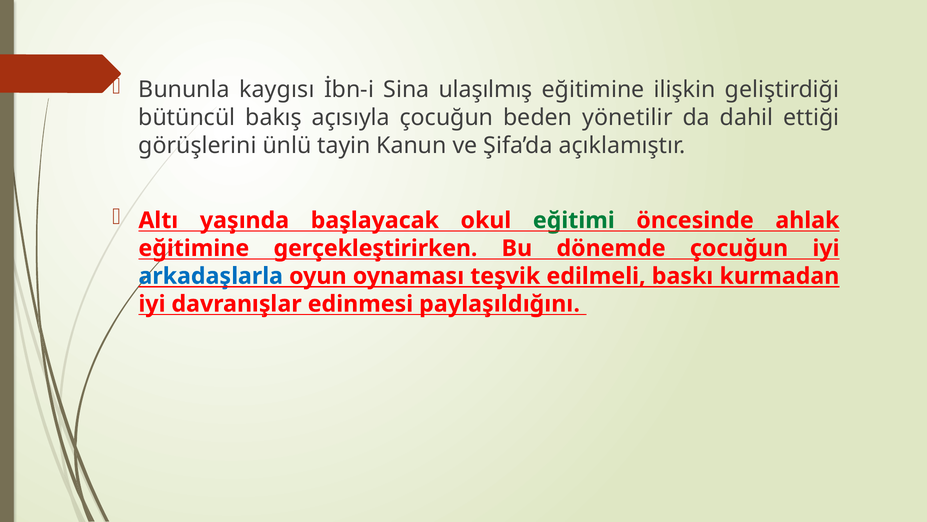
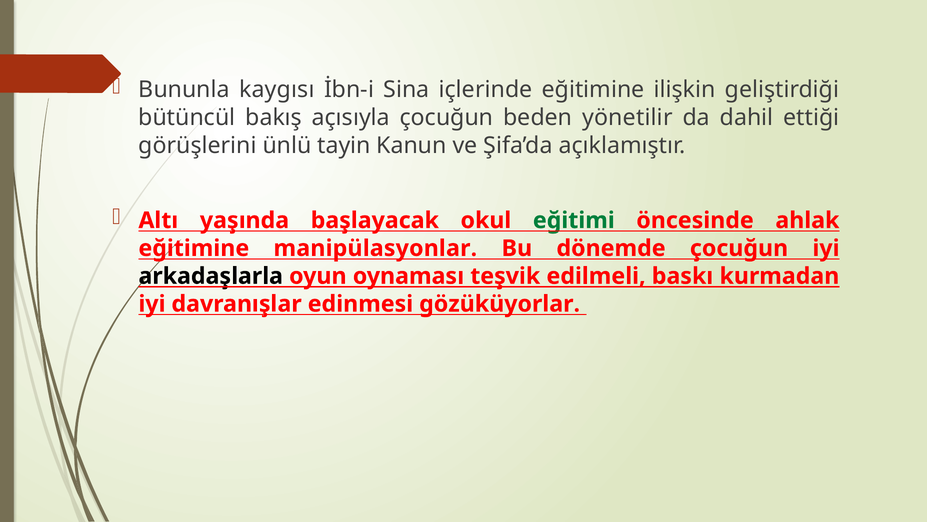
ulaşılmış: ulaşılmış -> içlerinde
gerçekleştirirken: gerçekleştirirken -> manipülasyonlar
arkadaşlarla colour: blue -> black
paylaşıldığını: paylaşıldığını -> gözüküyorlar
